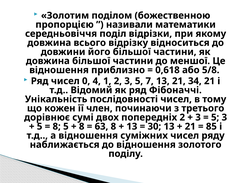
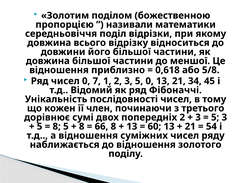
4: 4 -> 7
5 7: 7 -> 0
34 21: 21 -> 45
63: 63 -> 66
30: 30 -> 60
85: 85 -> 54
